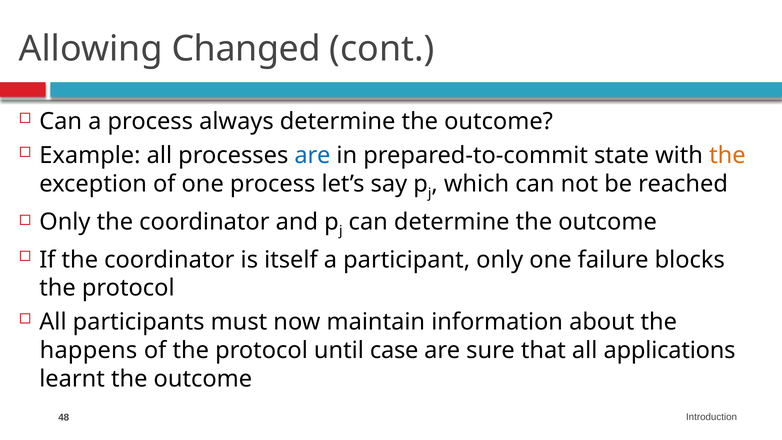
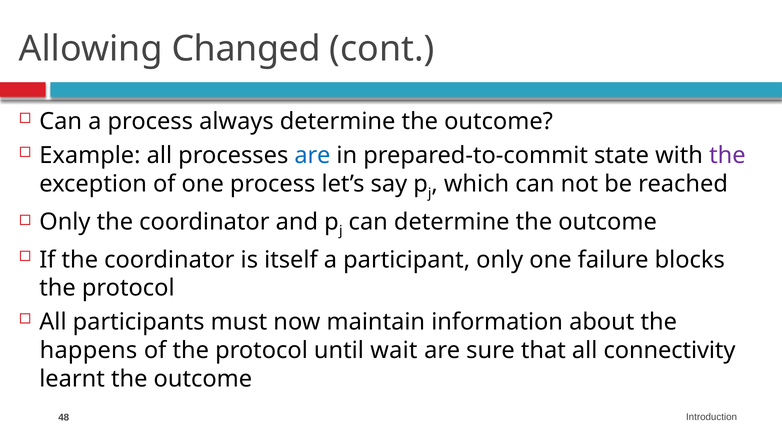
the at (727, 155) colour: orange -> purple
case: case -> wait
applications: applications -> connectivity
